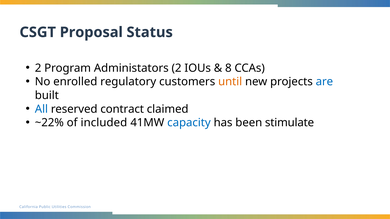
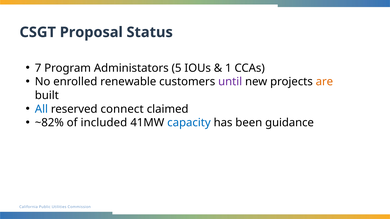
2 at (38, 68): 2 -> 7
Administators 2: 2 -> 5
8: 8 -> 1
regulatory: regulatory -> renewable
until colour: orange -> purple
are colour: blue -> orange
contract: contract -> connect
~22%: ~22% -> ~82%
stimulate: stimulate -> guidance
